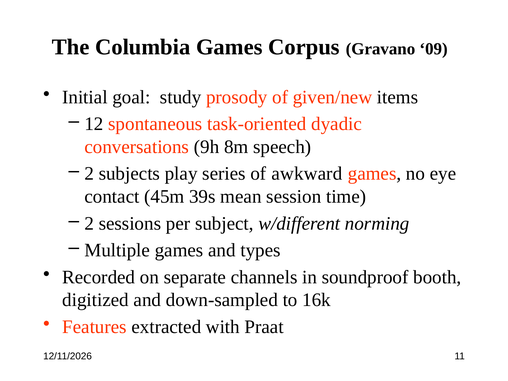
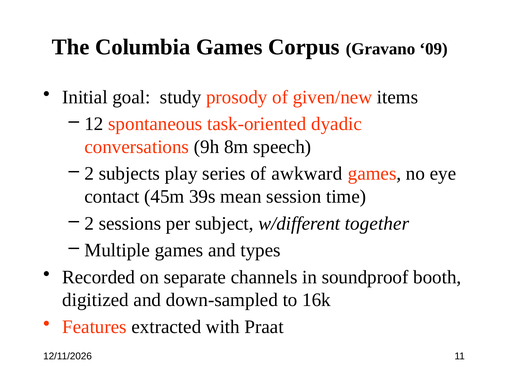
norming: norming -> together
